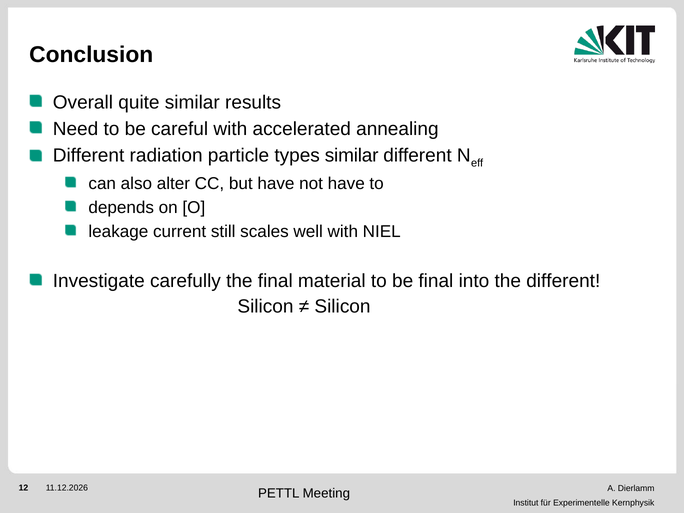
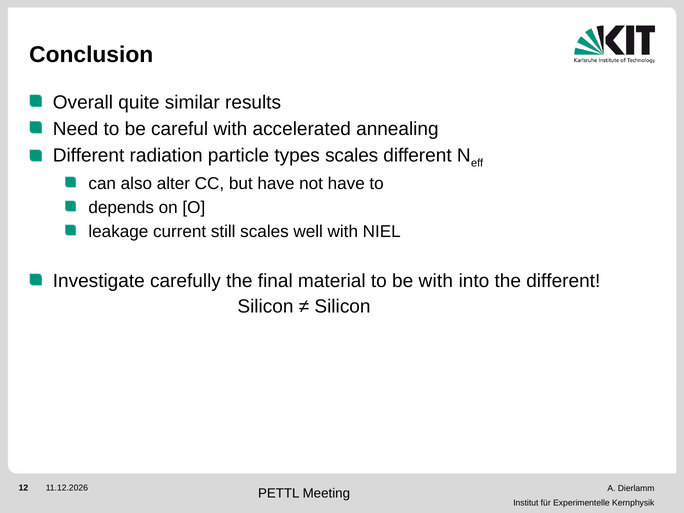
types similar: similar -> scales
be final: final -> with
